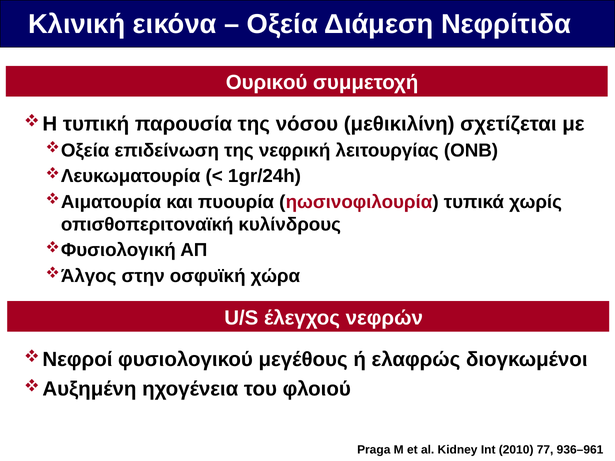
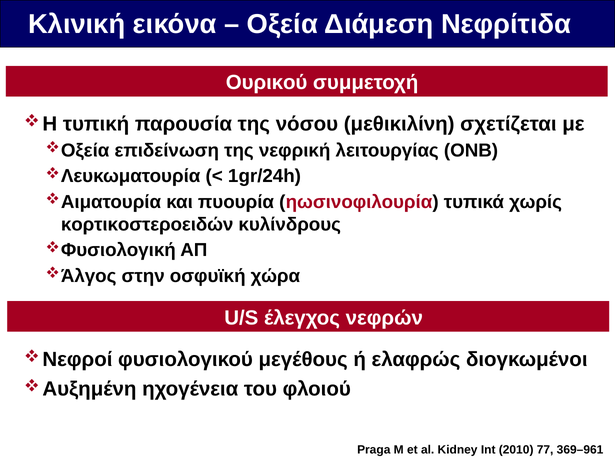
οπισθοπεριτοναϊκή: οπισθοπεριτοναϊκή -> κορτικοστεροειδών
936–961: 936–961 -> 369–961
